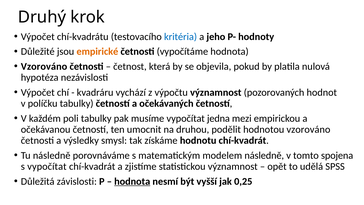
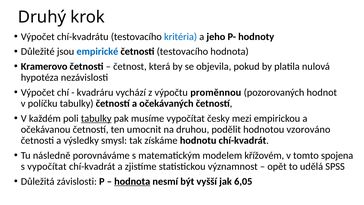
empirické colour: orange -> blue
četnosti vypočítáme: vypočítáme -> testovacího
Vzorováno at (44, 66): Vzorováno -> Kramerovo
výpočtu významnost: významnost -> proměnnou
tabulky at (96, 118) underline: none -> present
jedna: jedna -> česky
modelem následně: následně -> křížovém
0,25: 0,25 -> 6,05
